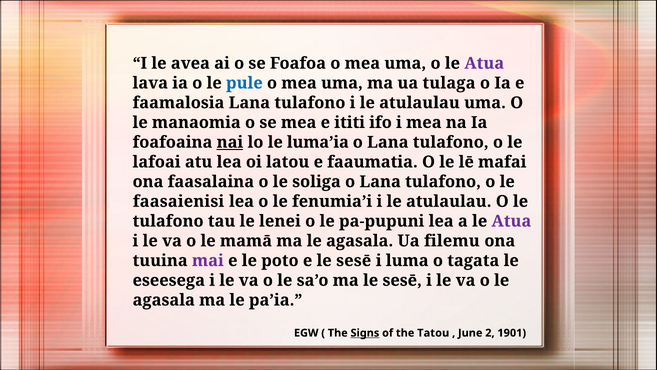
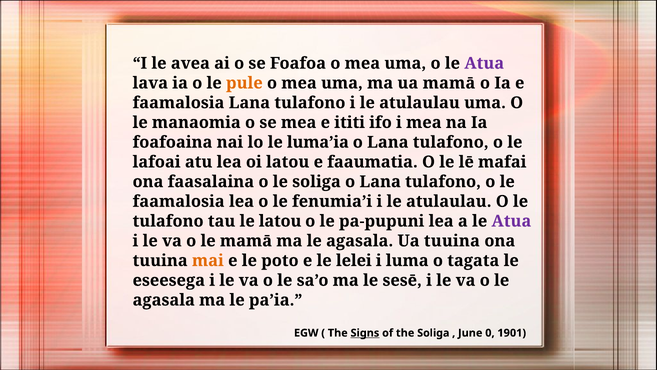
pule colour: blue -> orange
ua tulaga: tulaga -> mamā
nai underline: present -> none
faasaienisi at (179, 201): faasaienisi -> faamalosia
le lenei: lenei -> latou
Ua filemu: filemu -> tuuina
mai colour: purple -> orange
e le sesē: sesē -> lelei
the Tatou: Tatou -> Soliga
2: 2 -> 0
